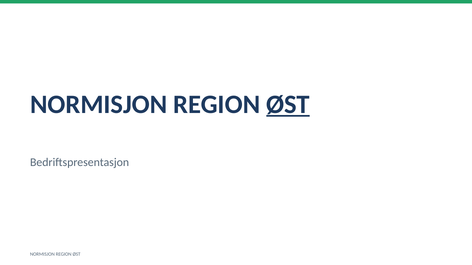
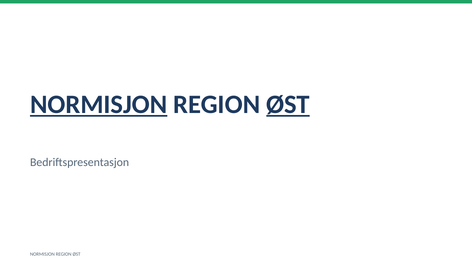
NORMISJON at (99, 105) underline: none -> present
